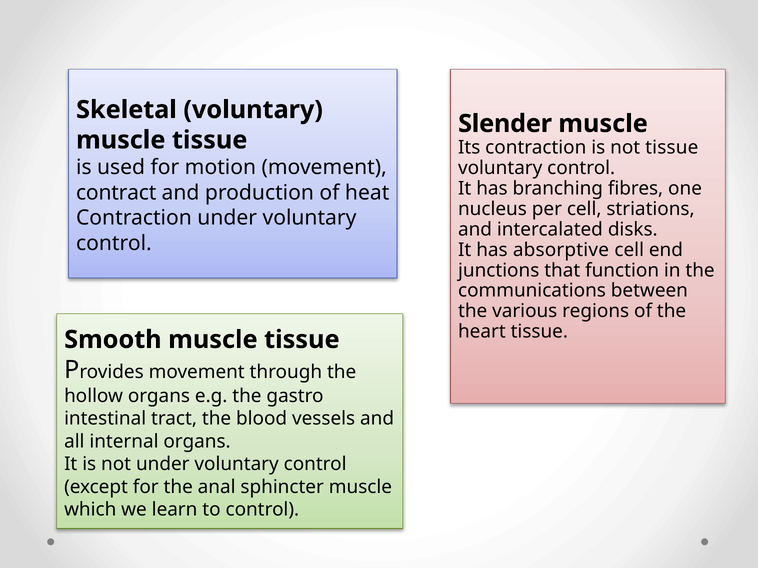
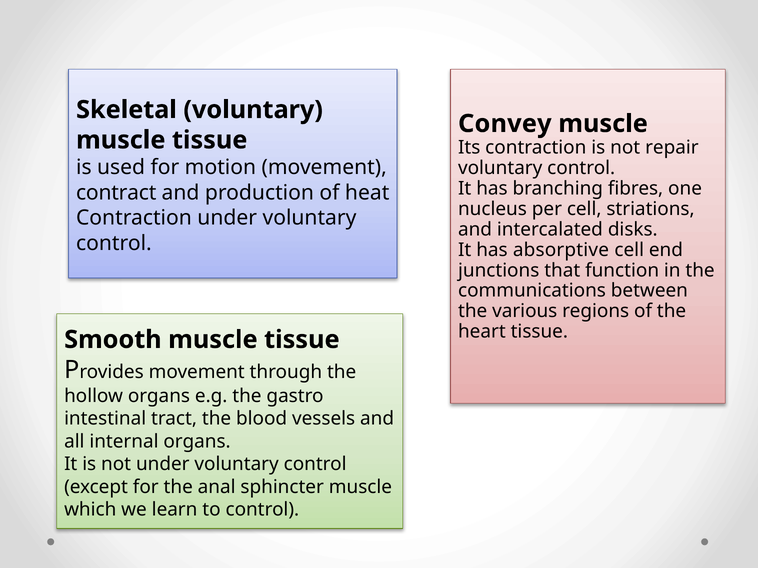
Slender: Slender -> Convey
not tissue: tissue -> repair
